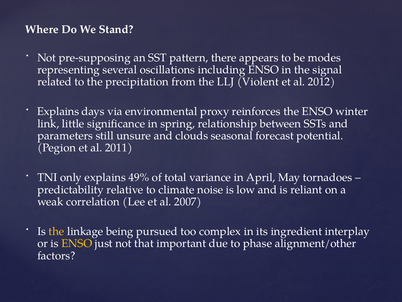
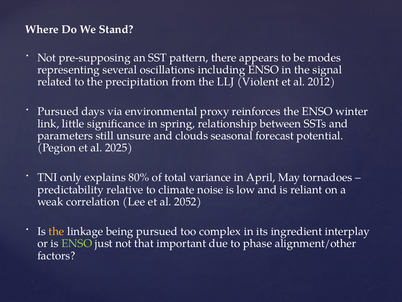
Explains at (58, 111): Explains -> Pursued
2011: 2011 -> 2025
49%: 49% -> 80%
2007: 2007 -> 2052
ENSO at (77, 243) colour: yellow -> light green
